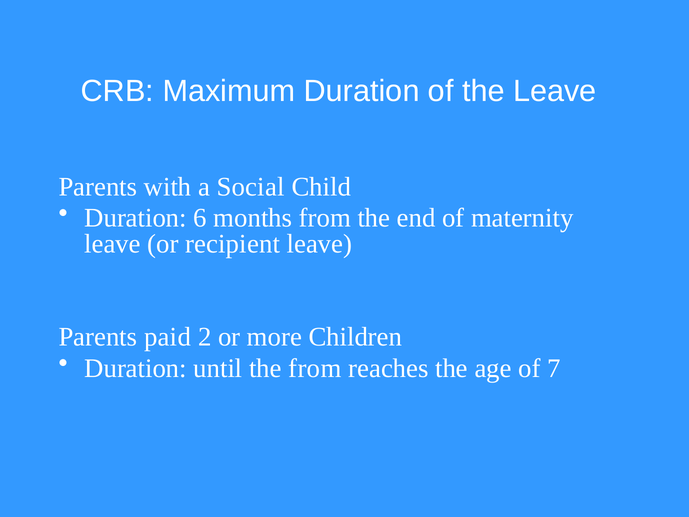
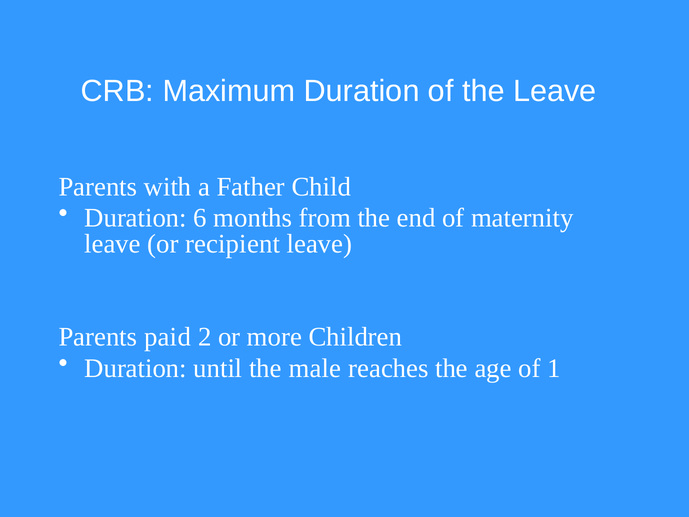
Social: Social -> Father
the from: from -> male
7: 7 -> 1
